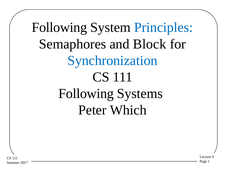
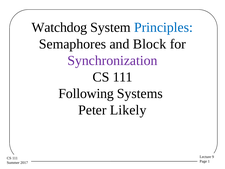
Following at (59, 27): Following -> Watchdog
Synchronization colour: blue -> purple
Which: Which -> Likely
